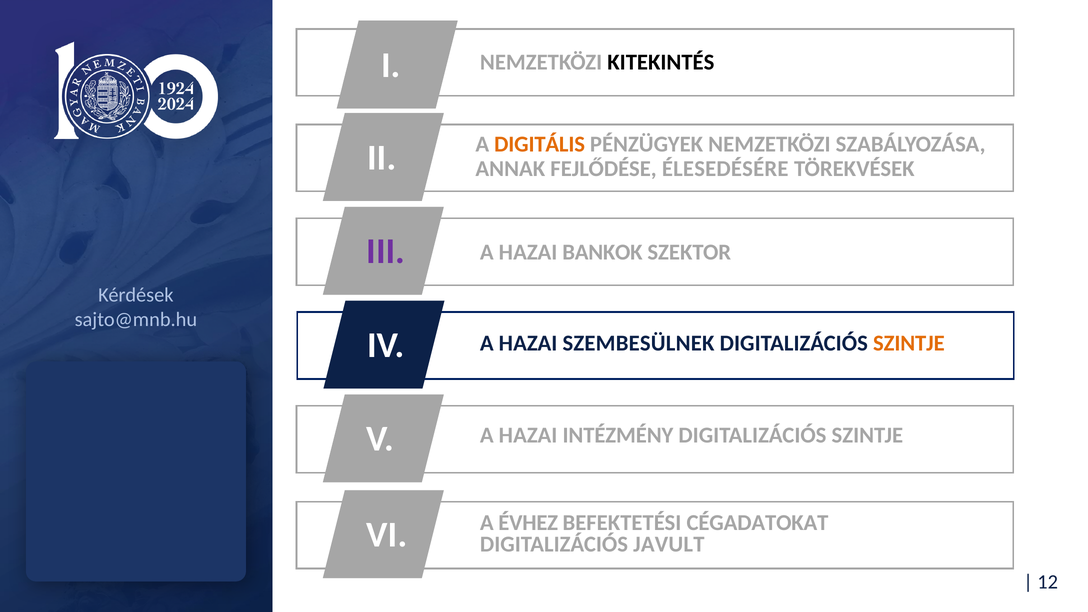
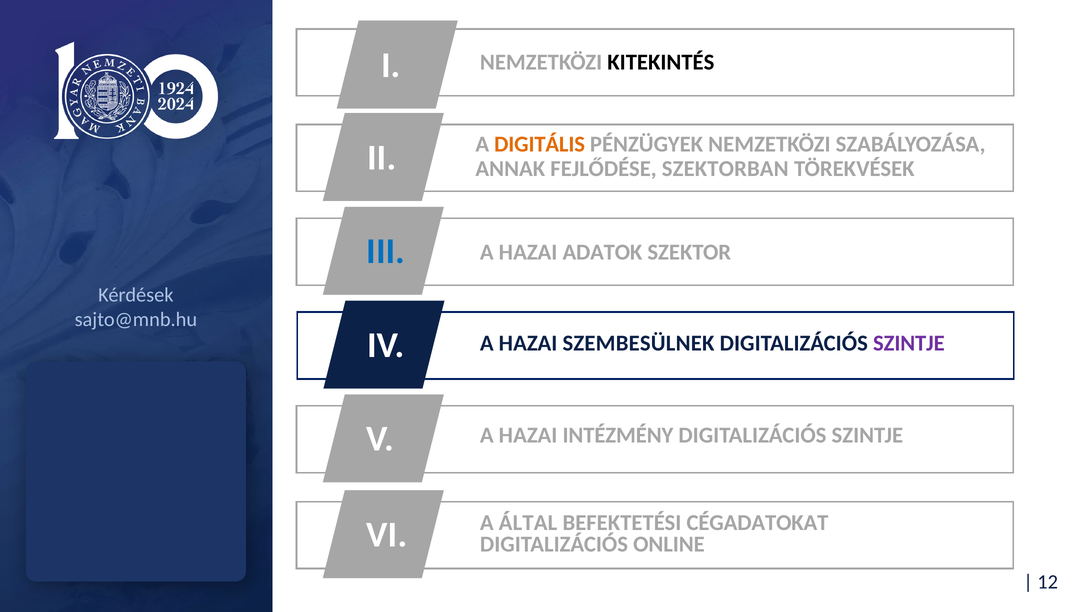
ÉLESEDÉSÉRE: ÉLESEDÉSÉRE -> SZEKTORBAN
III colour: purple -> blue
BANKOK: BANKOK -> ADATOK
SZINTJE at (909, 343) colour: orange -> purple
ÉVHEZ: ÉVHEZ -> ÁLTAL
JAVULT: JAVULT -> ONLINE
